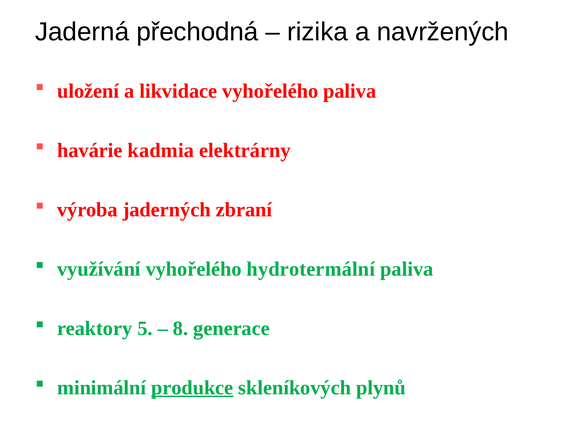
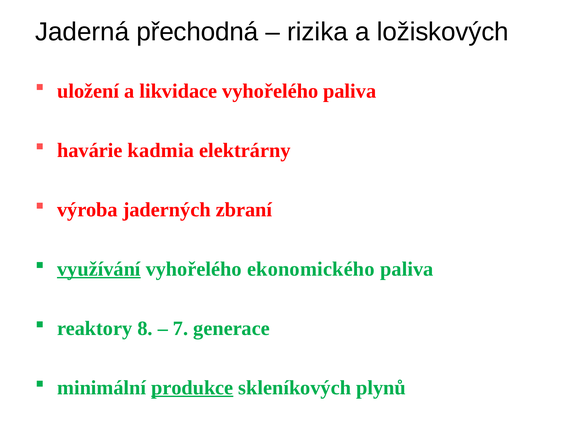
navržených: navržených -> ložiskových
využívání underline: none -> present
hydrotermální: hydrotermální -> ekonomického
5: 5 -> 8
8: 8 -> 7
